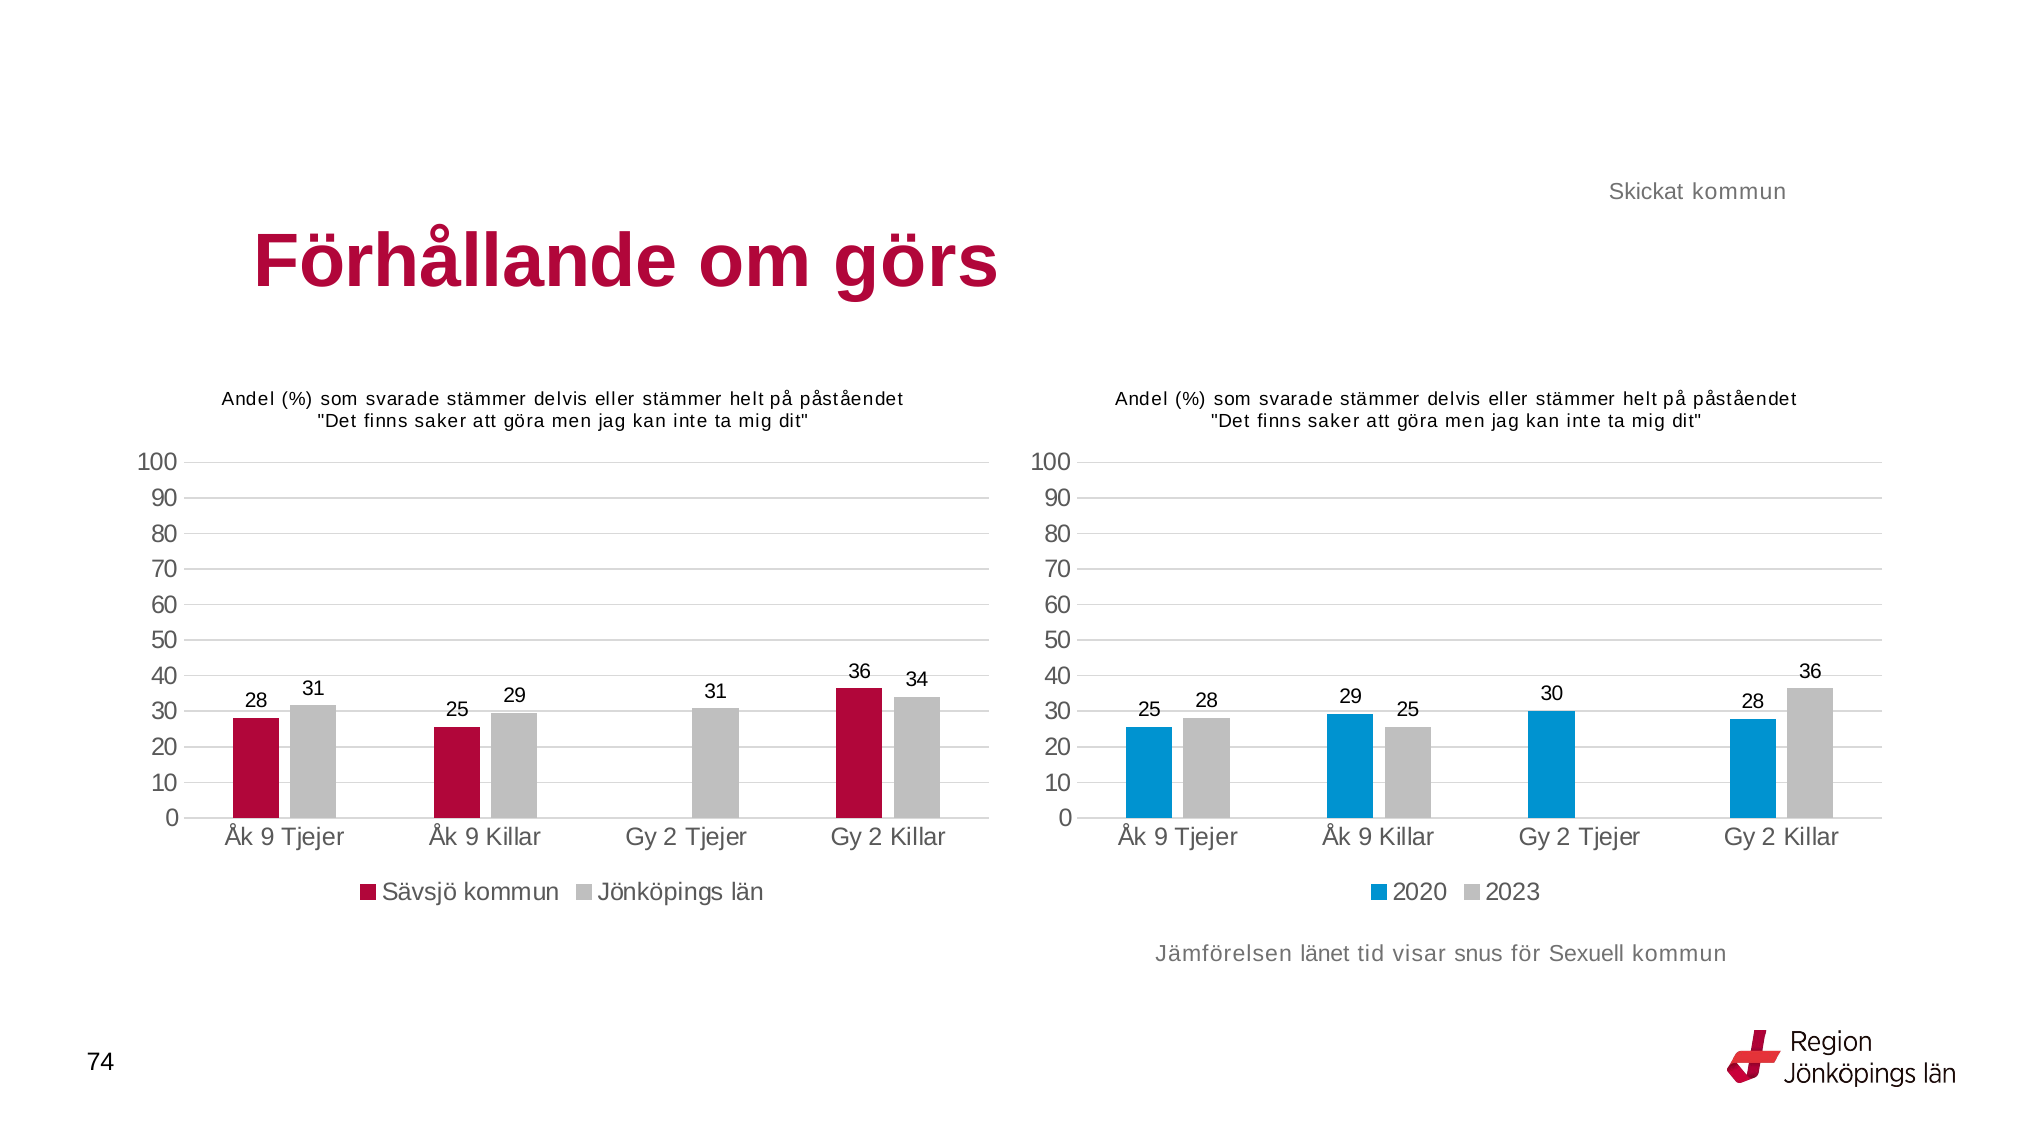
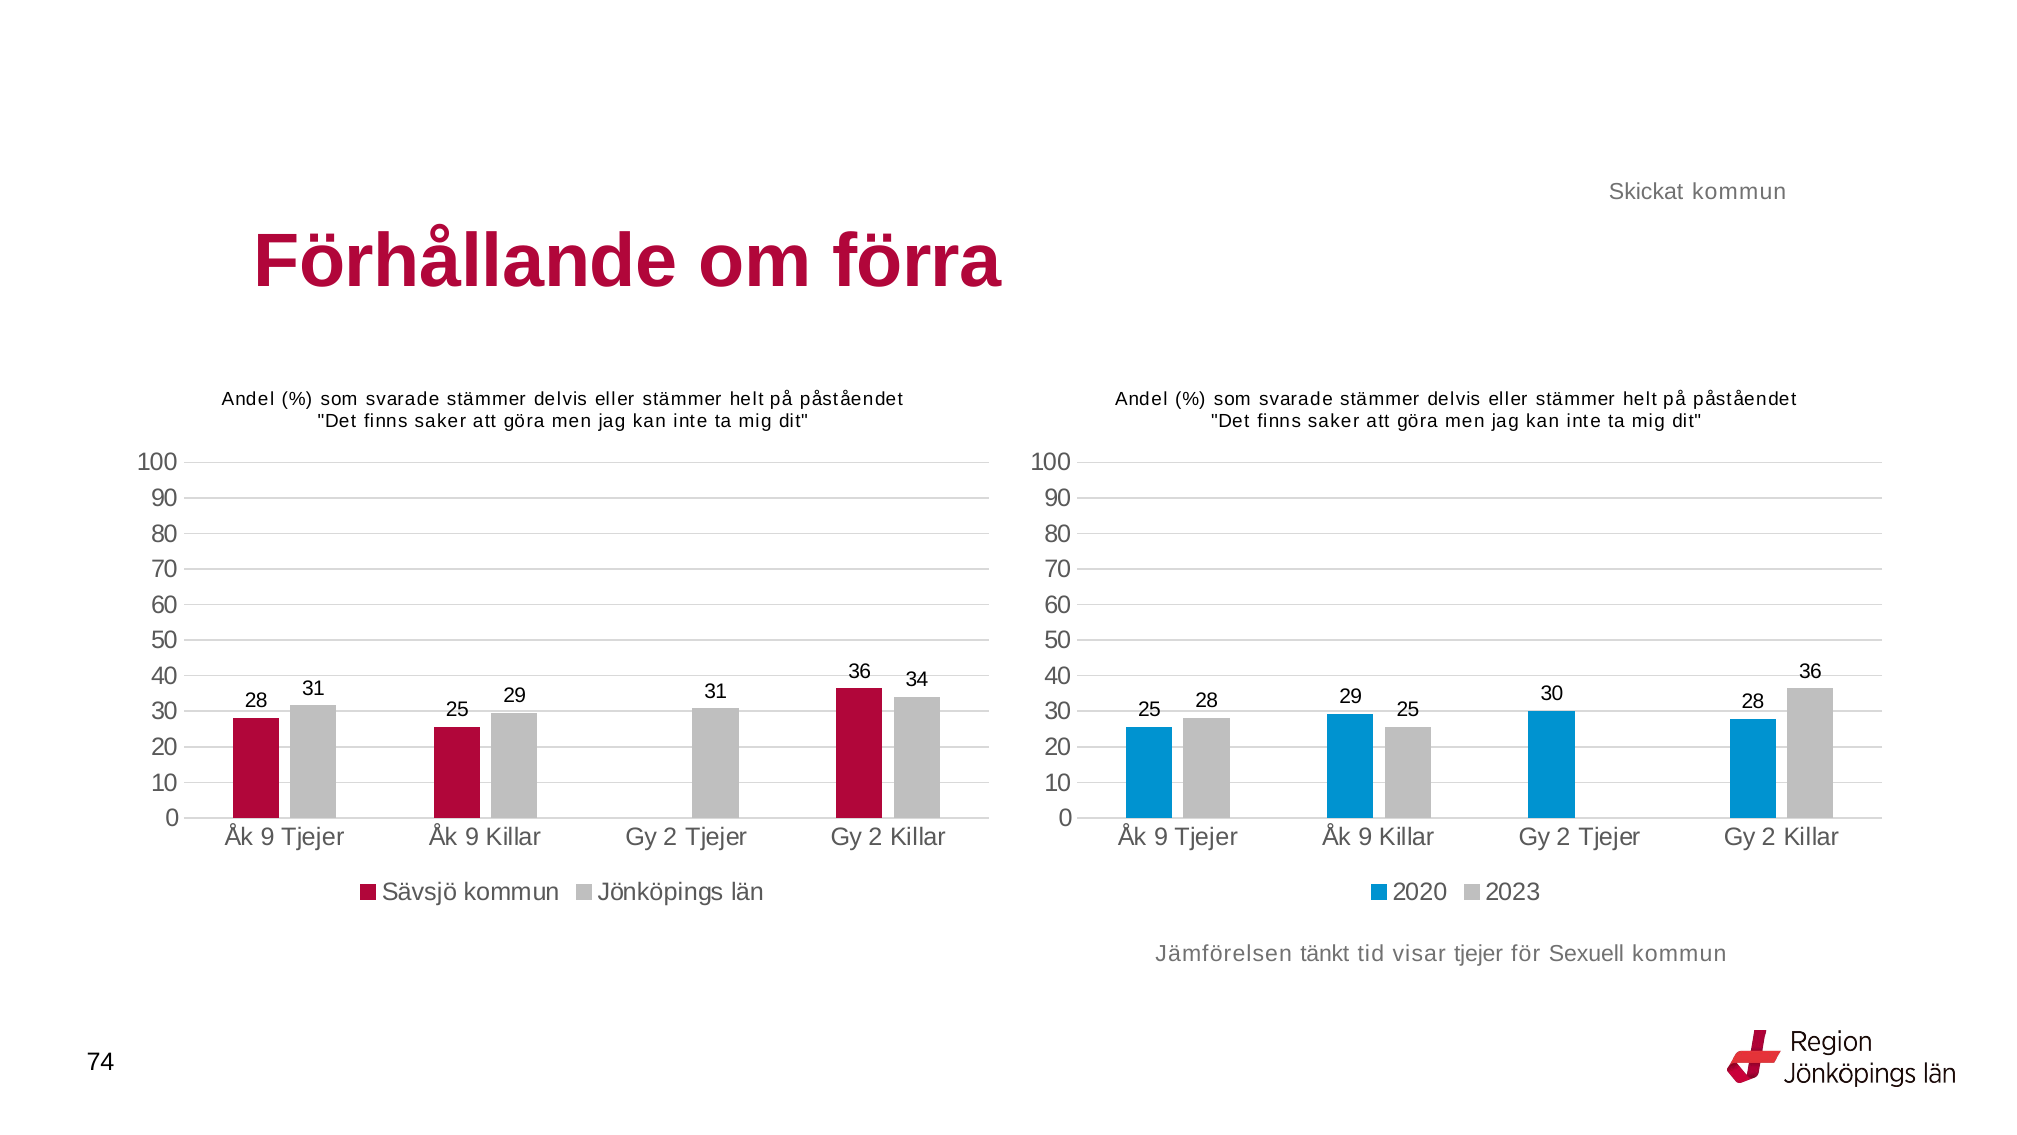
görs: görs -> förra
länet: länet -> tänkt
visar snus: snus -> tjejer
